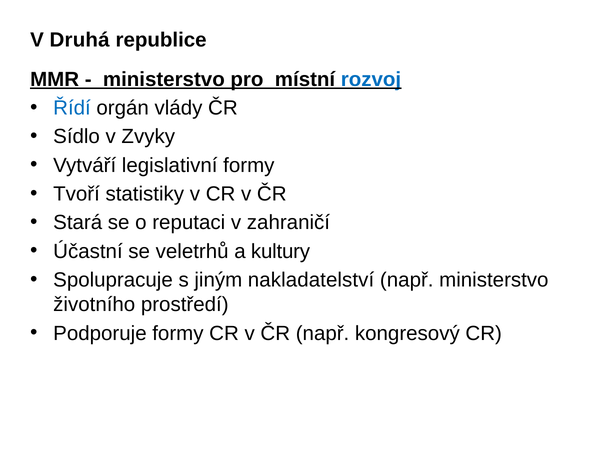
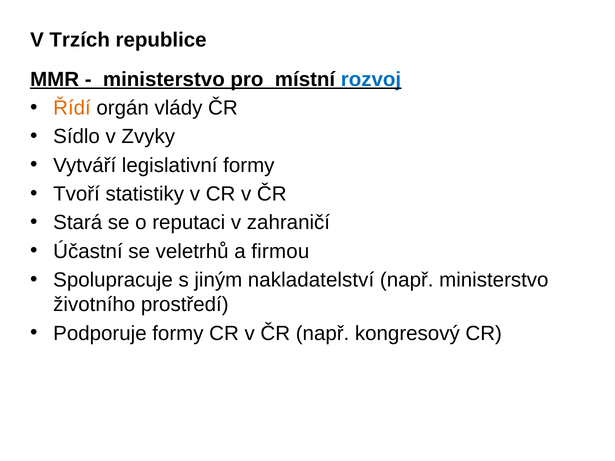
Druhá: Druhá -> Trzích
Řídí colour: blue -> orange
kultury: kultury -> firmou
